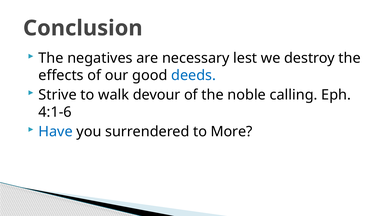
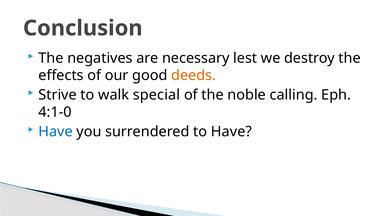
deeds colour: blue -> orange
devour: devour -> special
4:1-6: 4:1-6 -> 4:1-0
to More: More -> Have
